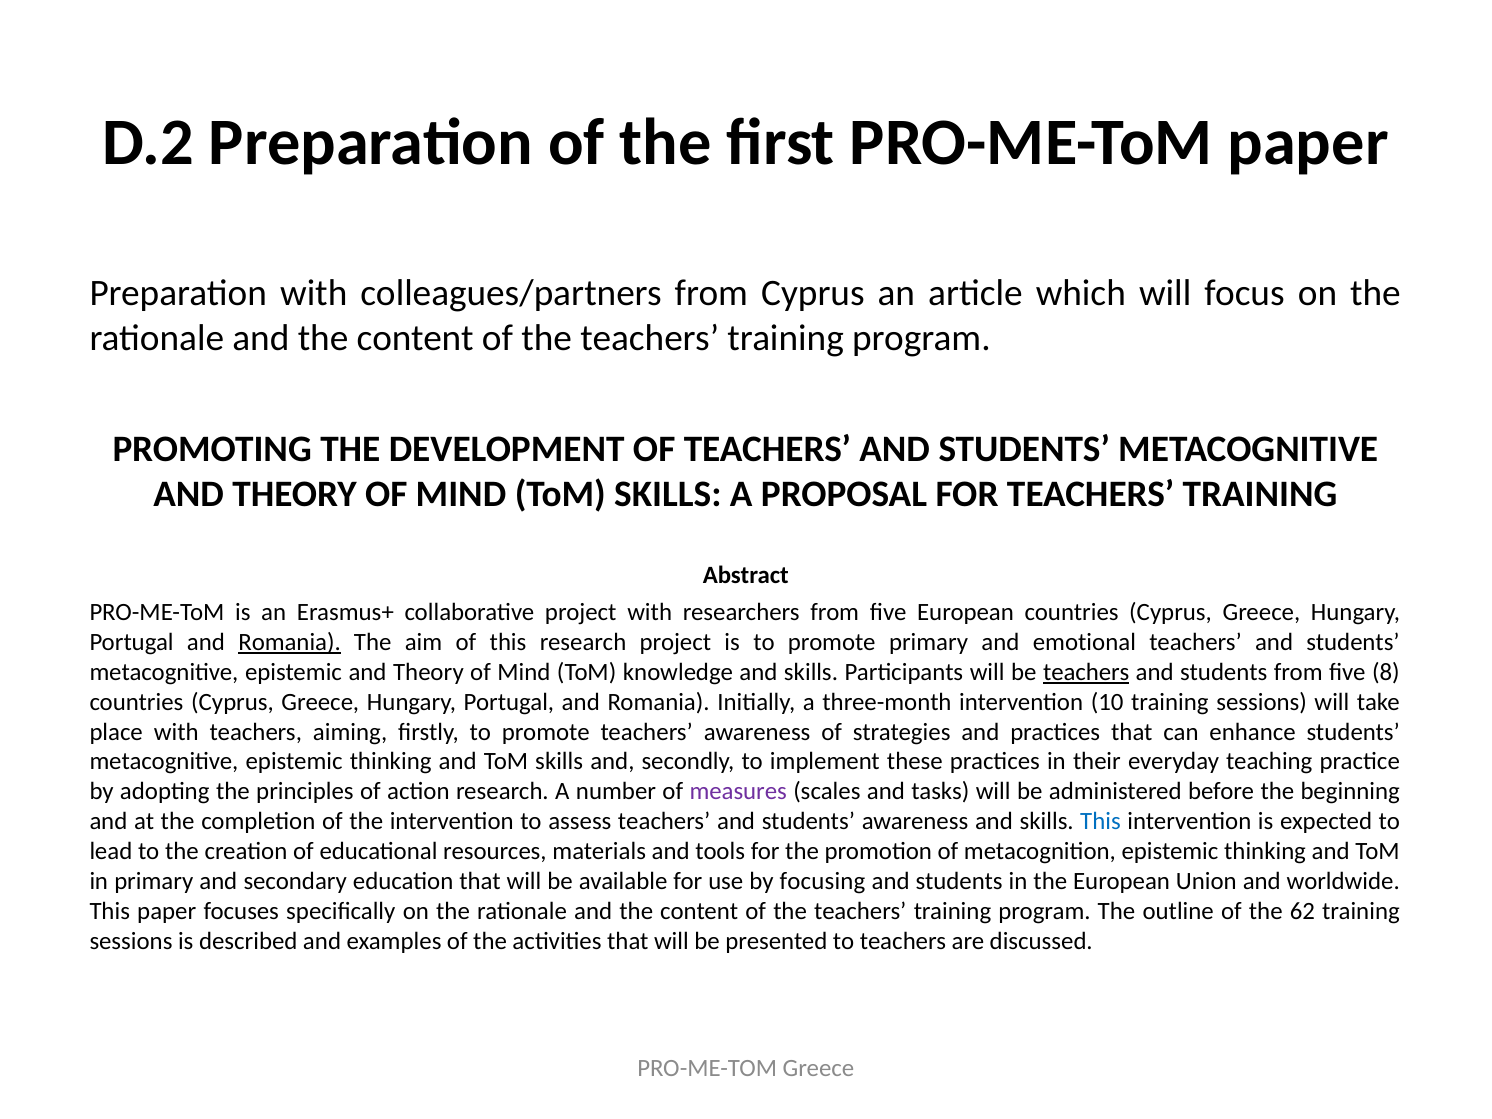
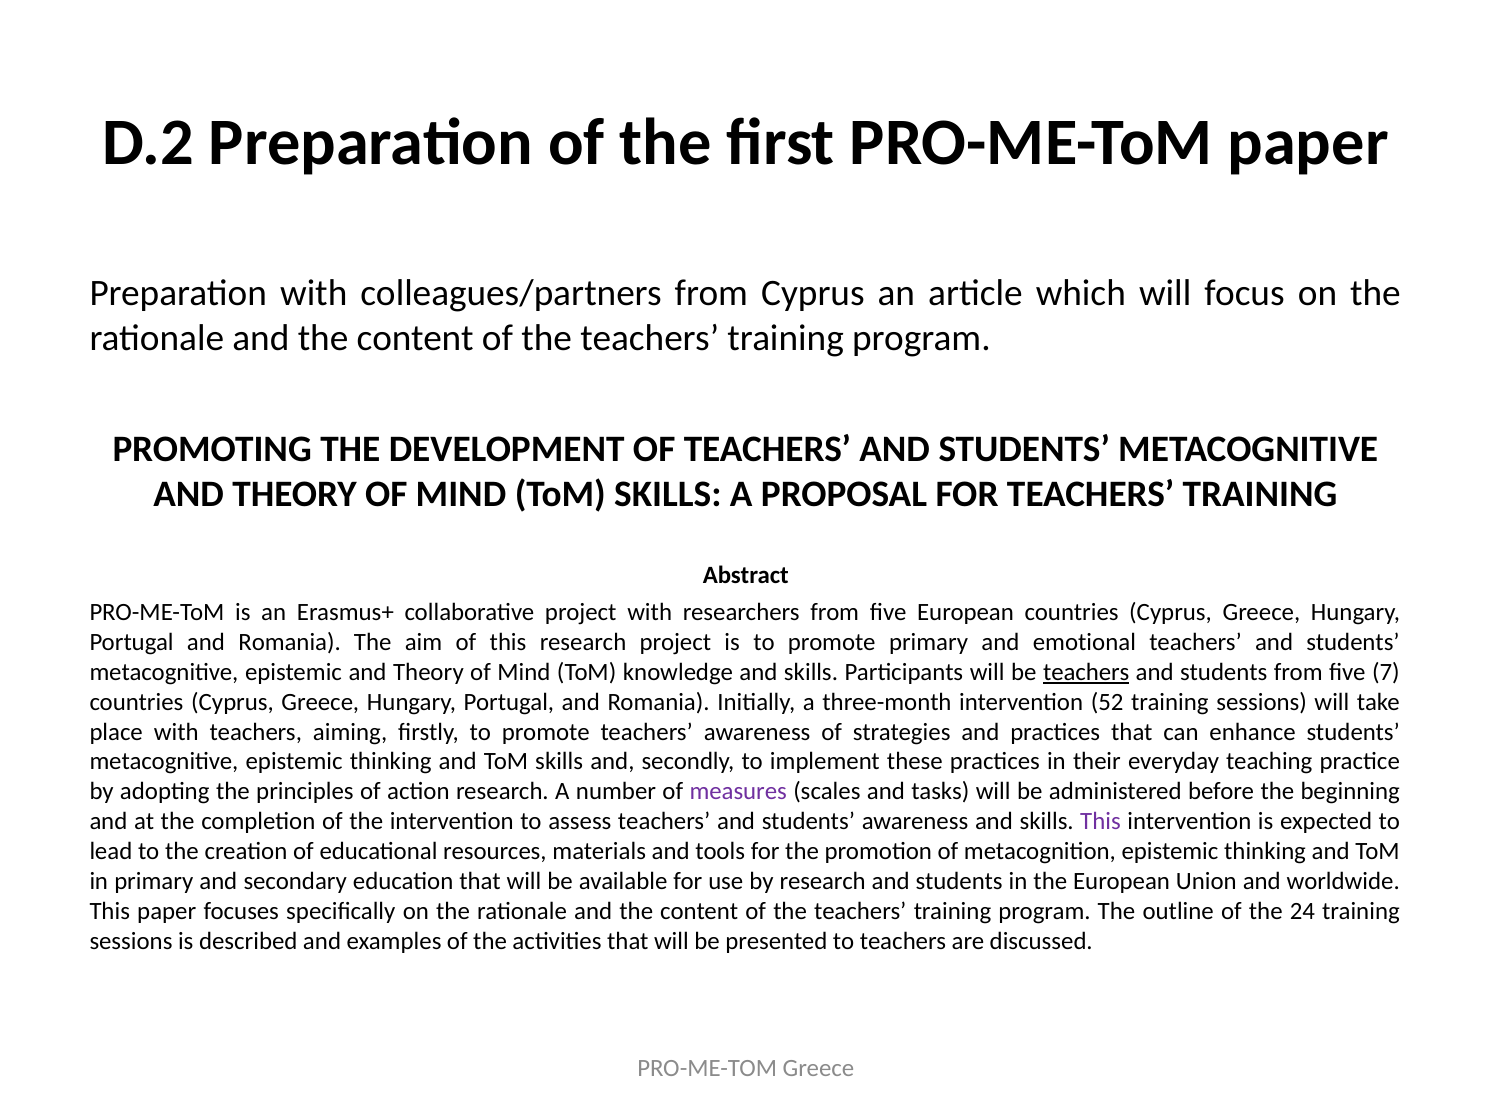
Romania at (290, 642) underline: present -> none
8: 8 -> 7
10: 10 -> 52
This at (1101, 821) colour: blue -> purple
by focusing: focusing -> research
62: 62 -> 24
